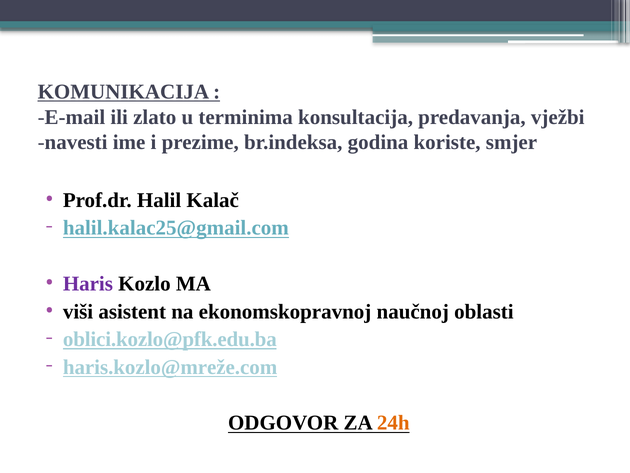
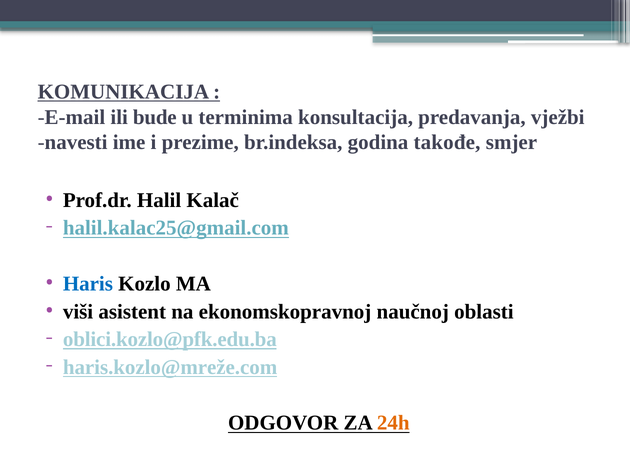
zlato: zlato -> bude
koriste: koriste -> takođe
Haris colour: purple -> blue
